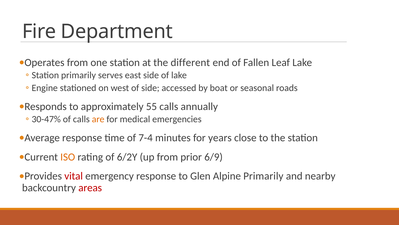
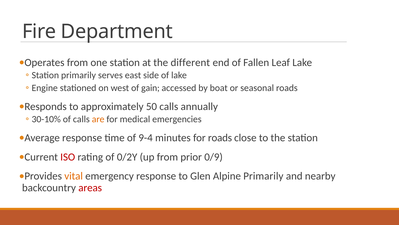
of side: side -> gain
55: 55 -> 50
30-47%: 30-47% -> 30-10%
7-4: 7-4 -> 9-4
for years: years -> roads
ISO colour: orange -> red
6/2Y: 6/2Y -> 0/2Y
6/9: 6/9 -> 0/9
vital colour: red -> orange
